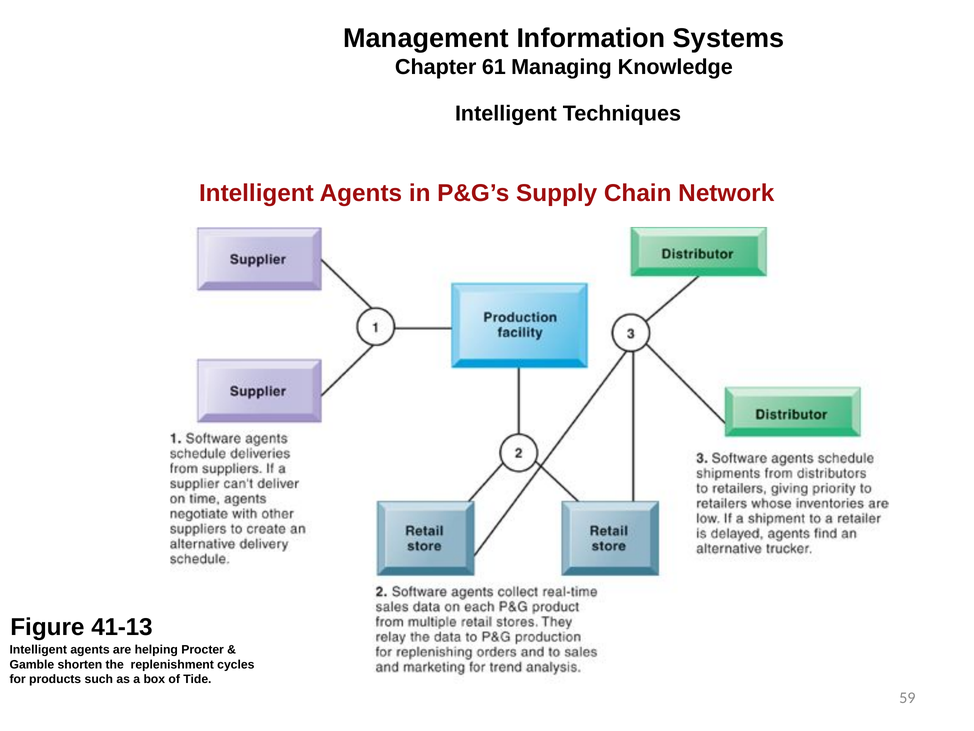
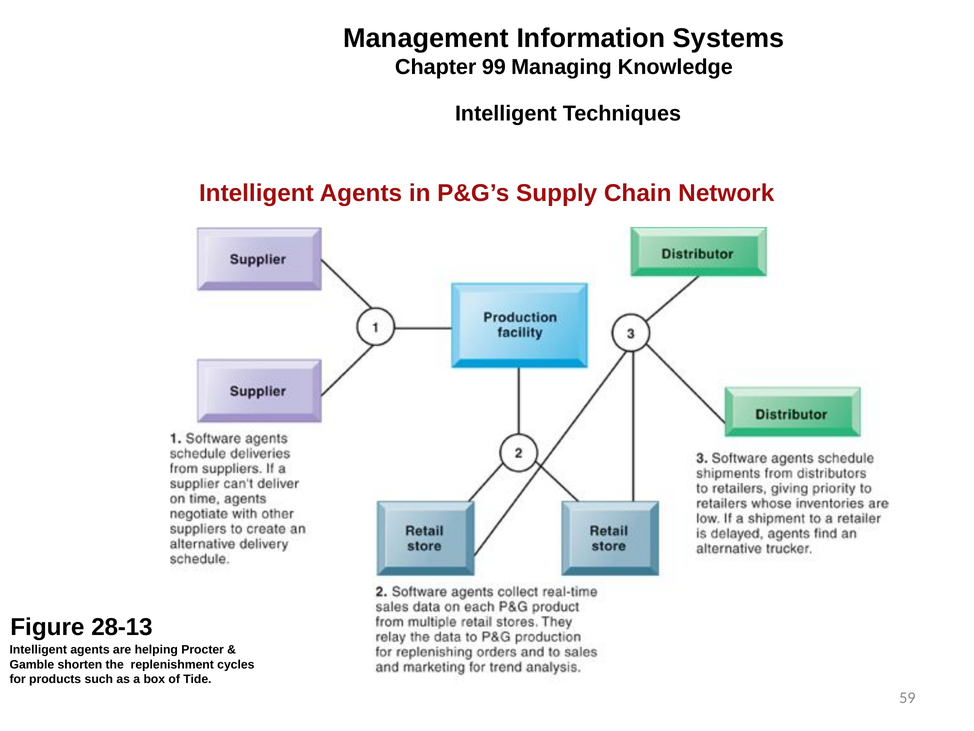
61: 61 -> 99
41-13: 41-13 -> 28-13
